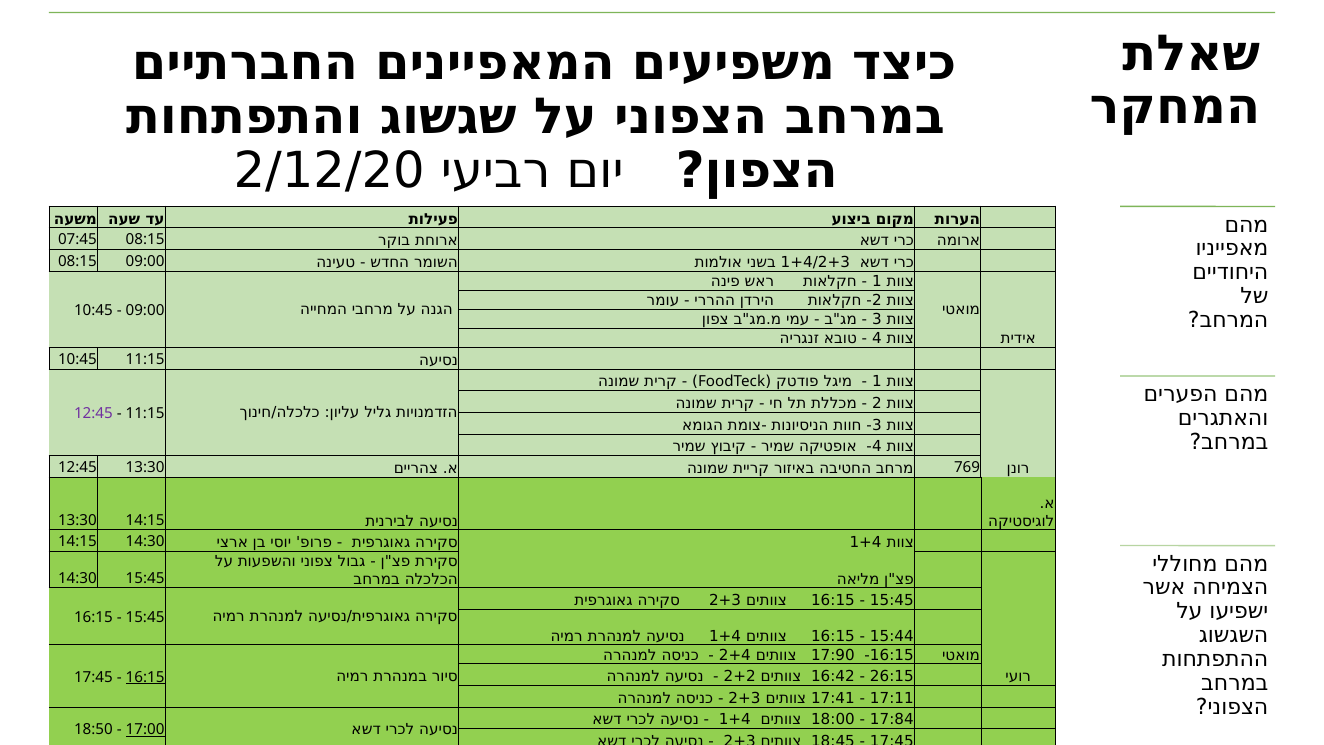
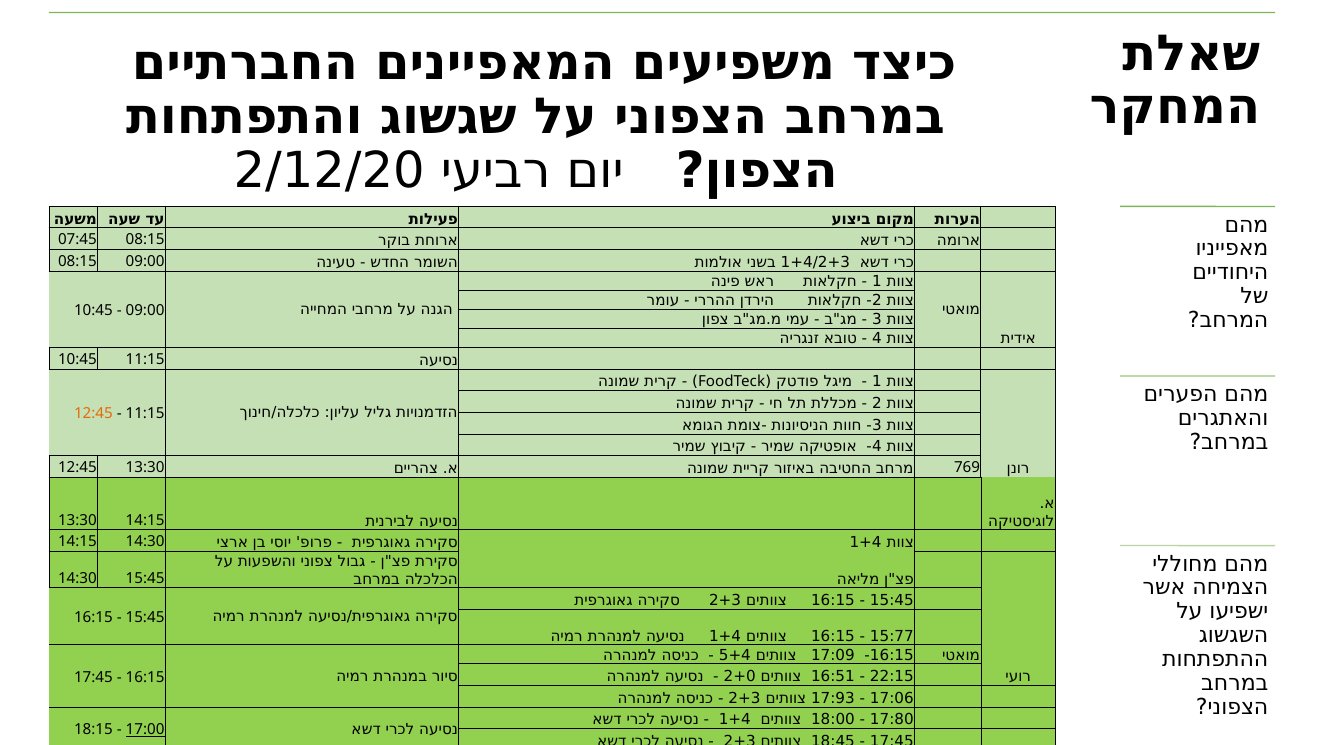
12:45 at (93, 413) colour: purple -> orange
15:44: 15:44 -> 15:77
2+4: 2+4 -> 5+4
17:90: 17:90 -> 17:09
2+2: 2+2 -> 2+0
16:42: 16:42 -> 16:51
26:15: 26:15 -> 22:15
16:15 at (145, 677) underline: present -> none
17:41: 17:41 -> 17:93
17:11: 17:11 -> 17:06
17:84: 17:84 -> 17:80
18:50: 18:50 -> 18:15
